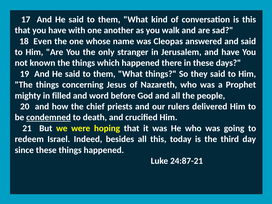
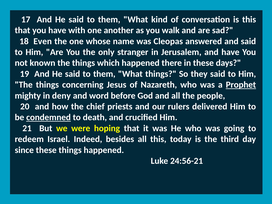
Prophet underline: none -> present
filled: filled -> deny
24:87-21: 24:87-21 -> 24:56-21
